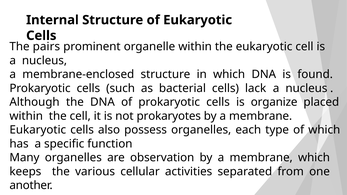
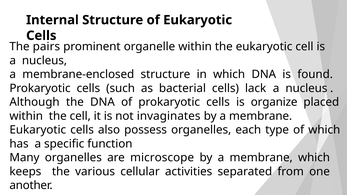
prokaryotes: prokaryotes -> invaginates
observation: observation -> microscope
